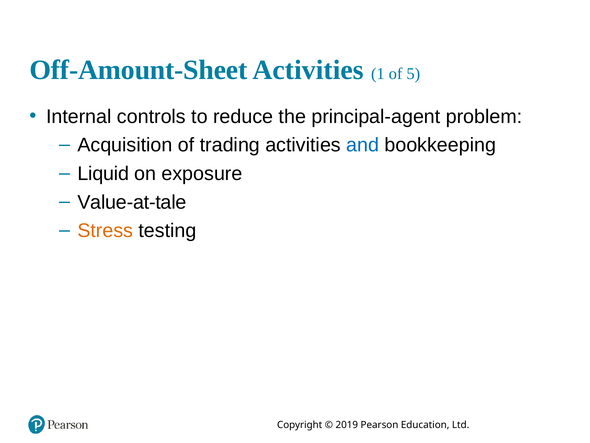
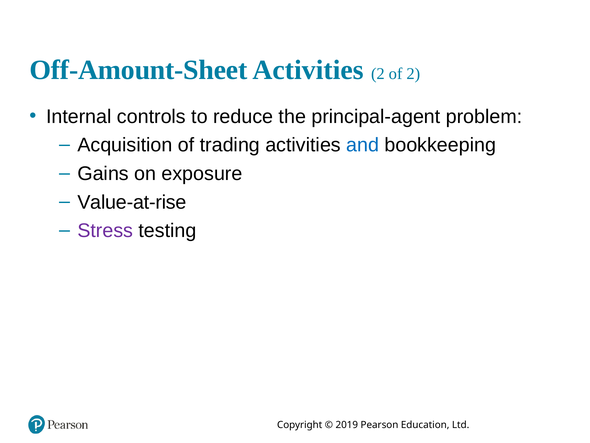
Activities 1: 1 -> 2
of 5: 5 -> 2
Liquid: Liquid -> Gains
Value-at-tale: Value-at-tale -> Value-at-rise
Stress colour: orange -> purple
